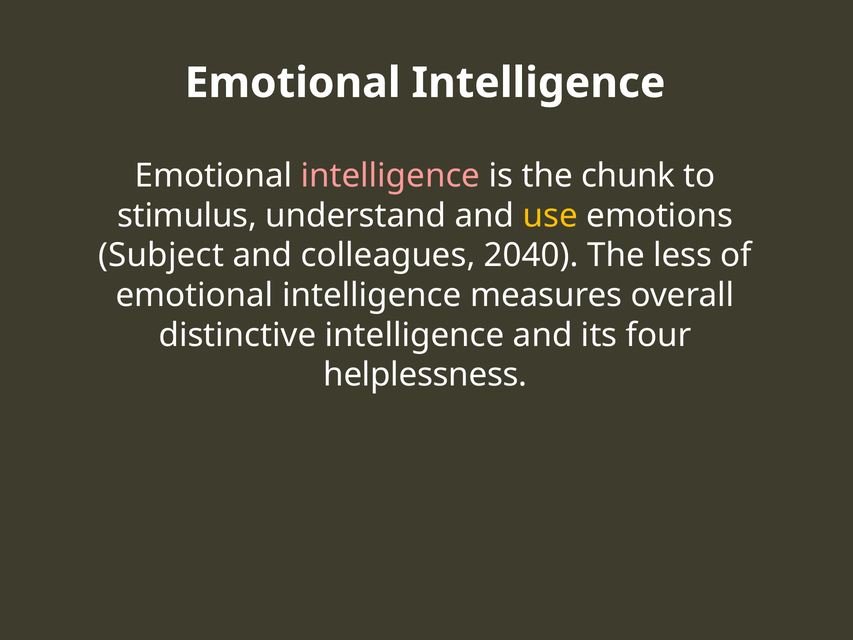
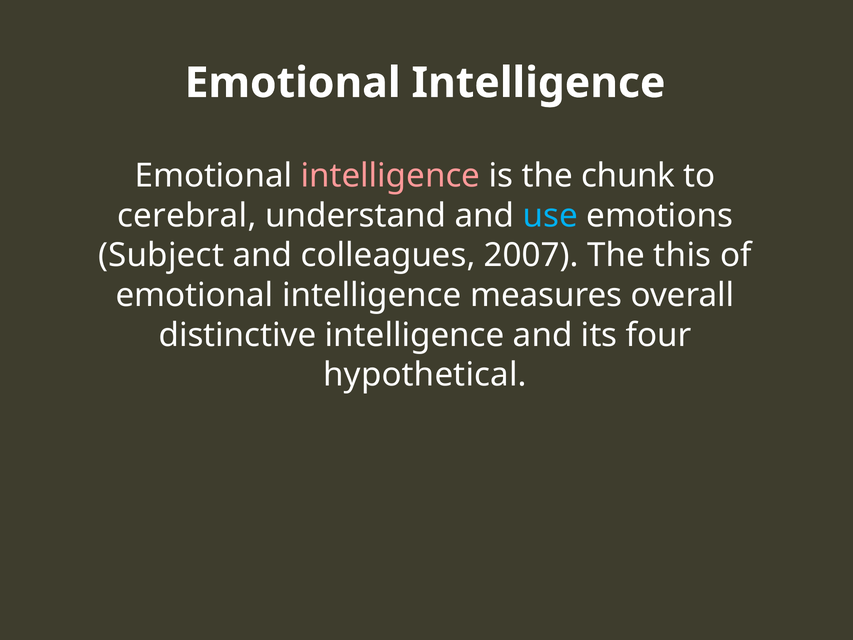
stimulus: stimulus -> cerebral
use colour: yellow -> light blue
2040: 2040 -> 2007
less: less -> this
helplessness: helplessness -> hypothetical
